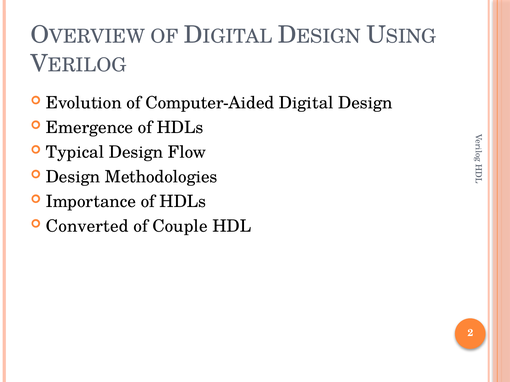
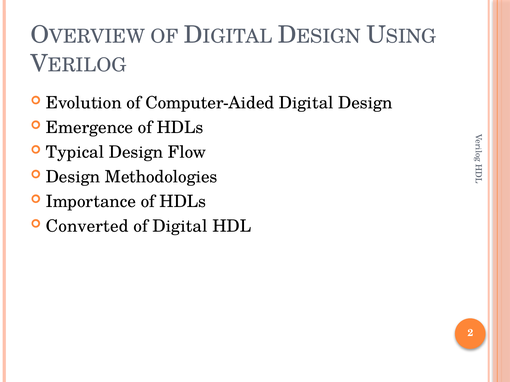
of Couple: Couple -> Digital
